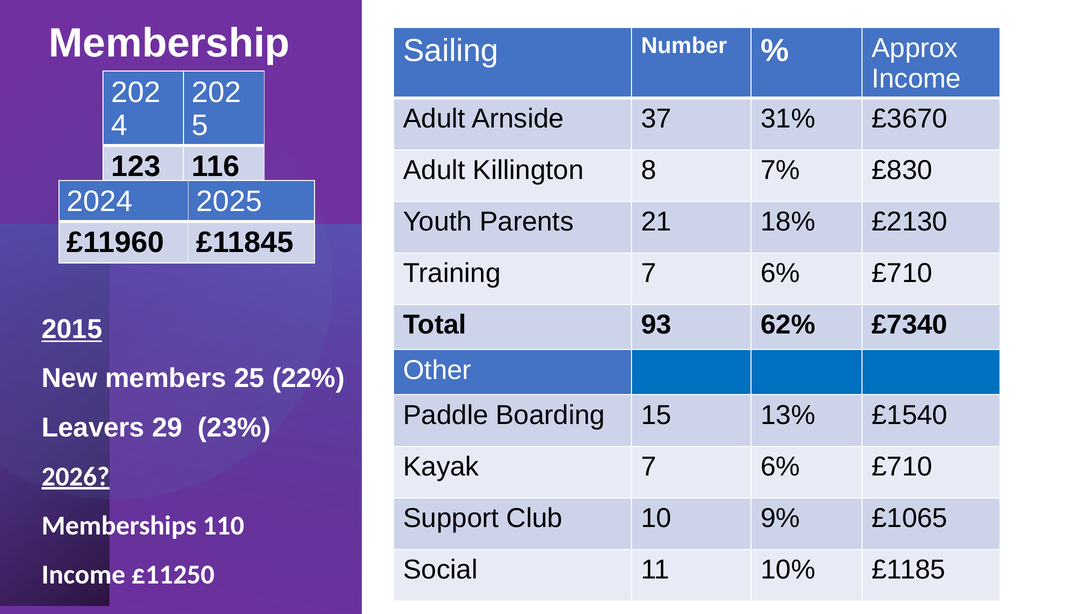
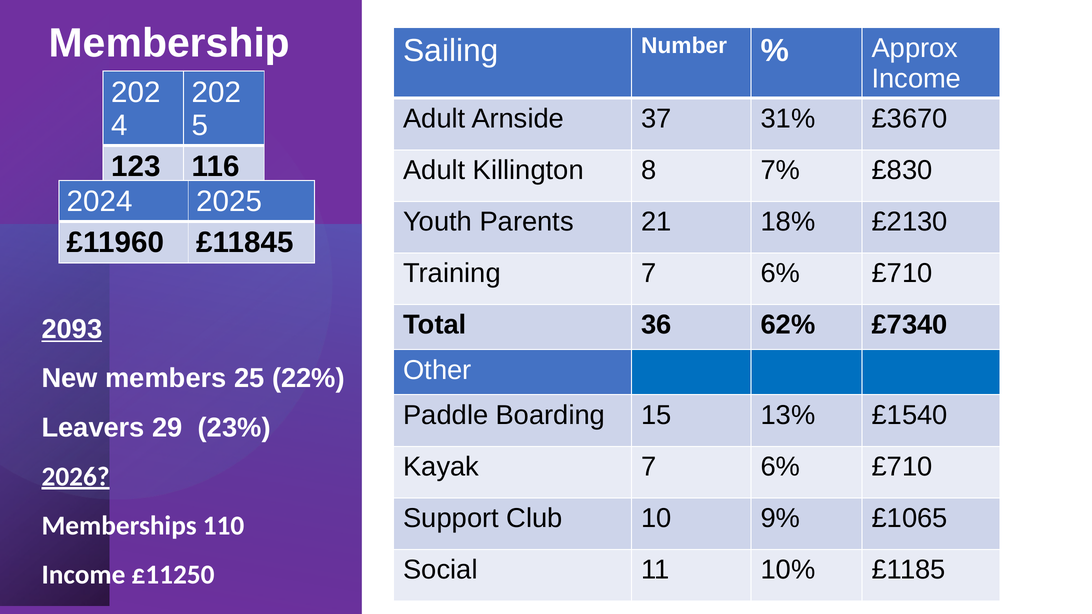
93: 93 -> 36
2015: 2015 -> 2093
